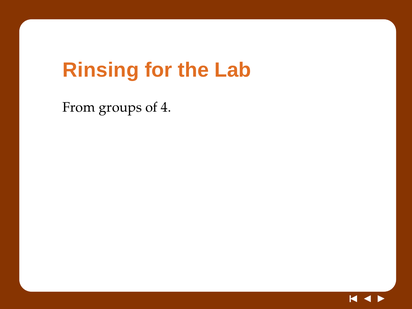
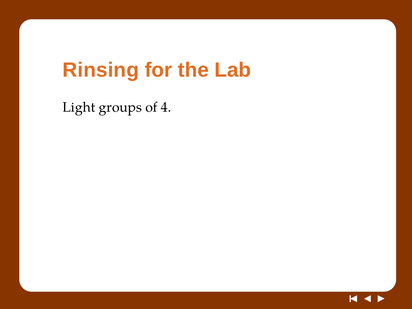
From: From -> Light
